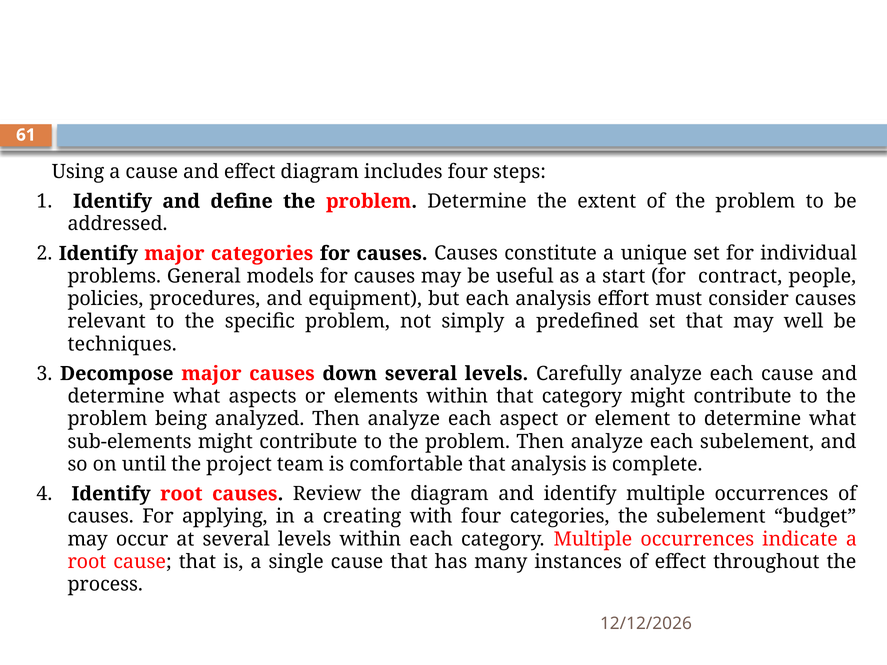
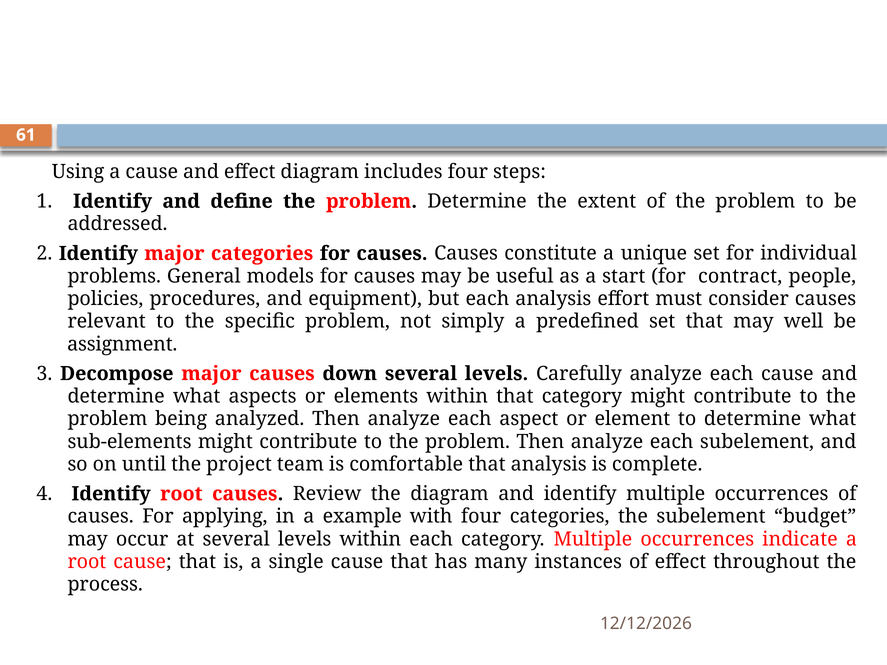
techniques: techniques -> assignment
creating: creating -> example
